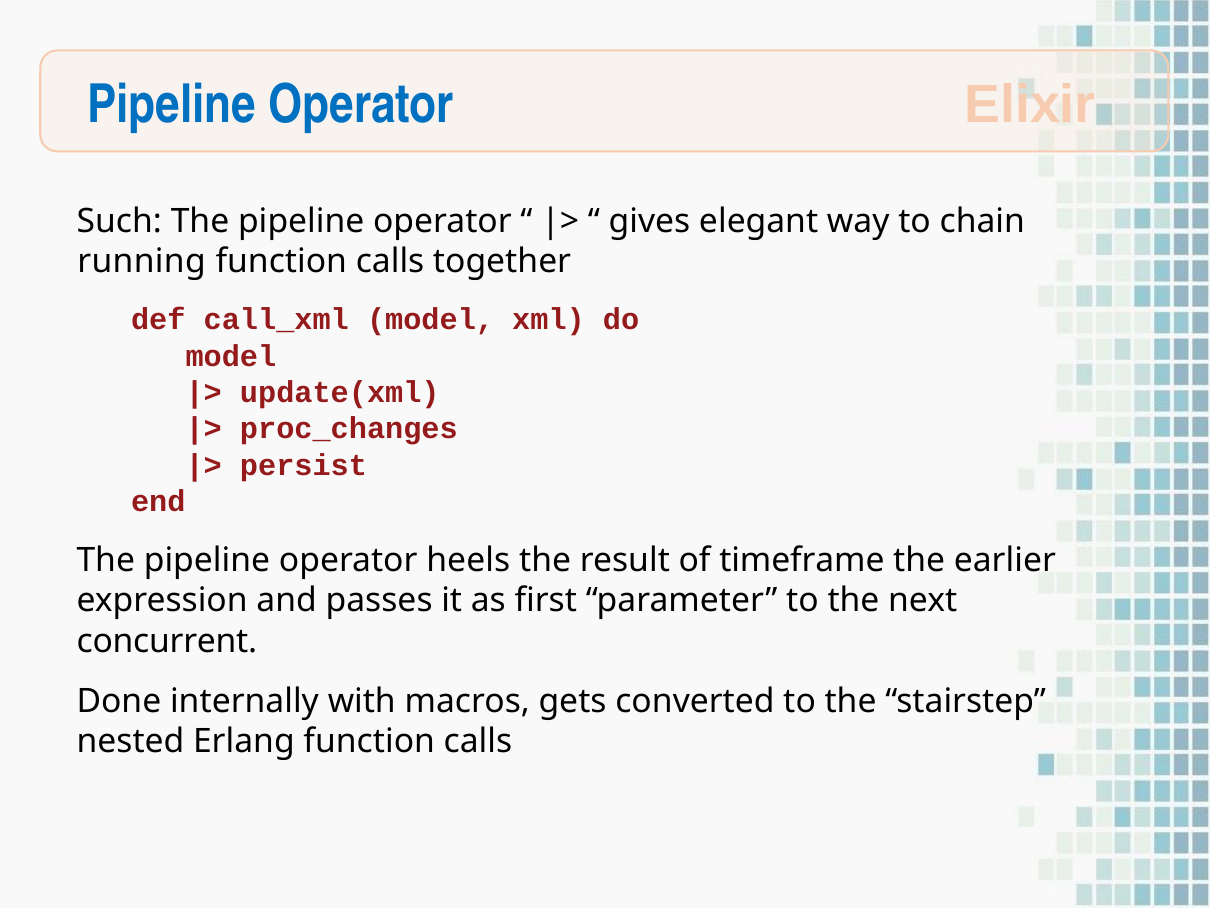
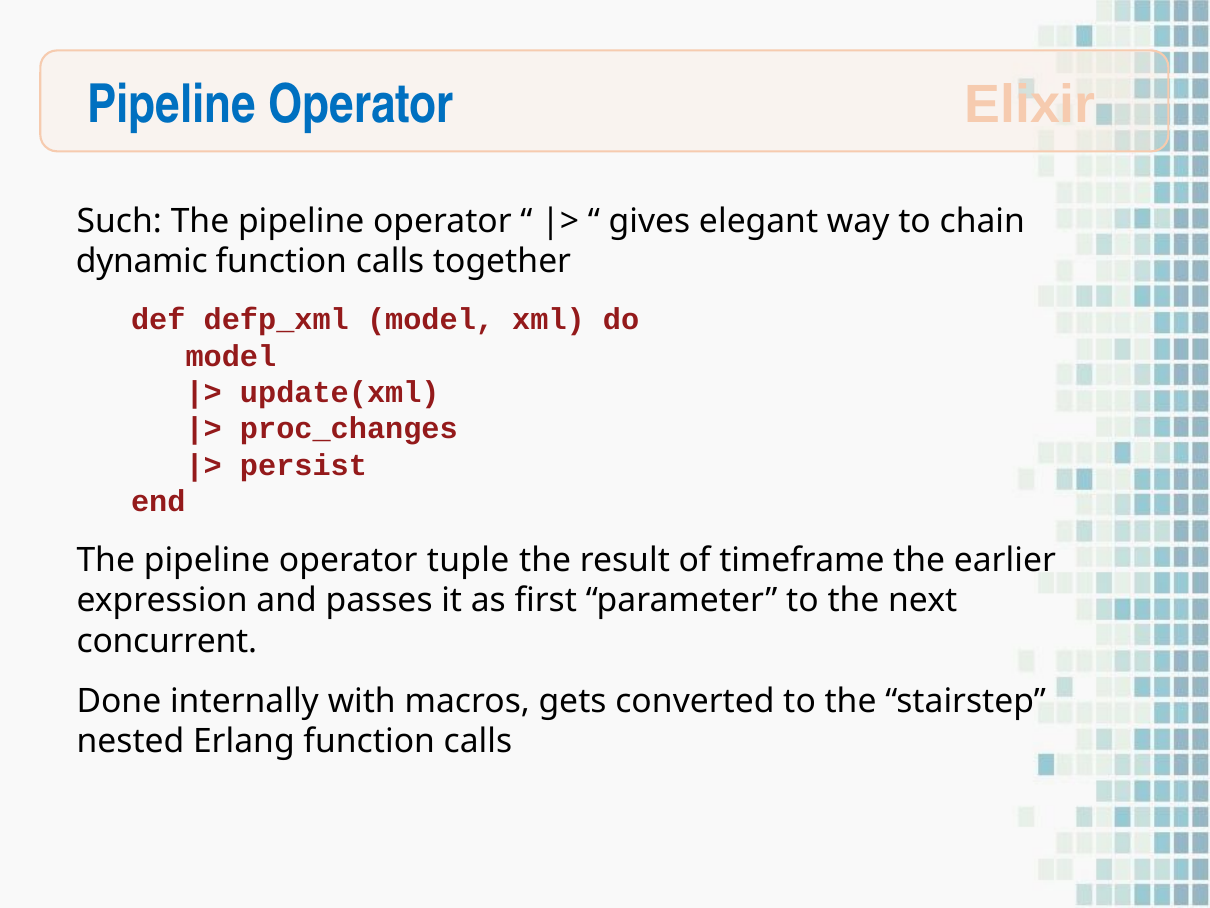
running: running -> dynamic
call_xml: call_xml -> defp_xml
heels: heels -> tuple
